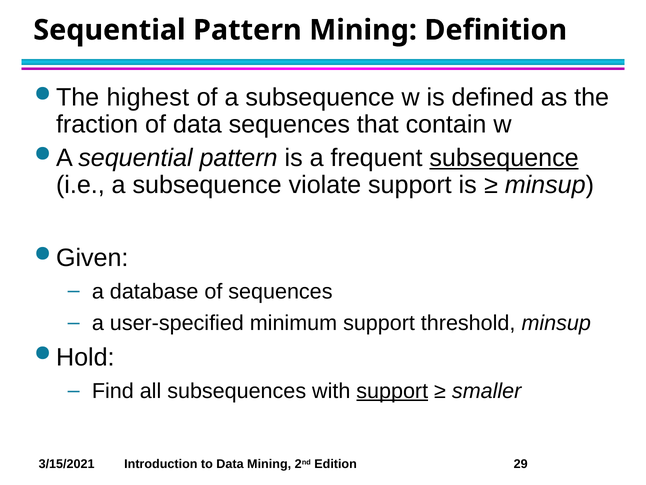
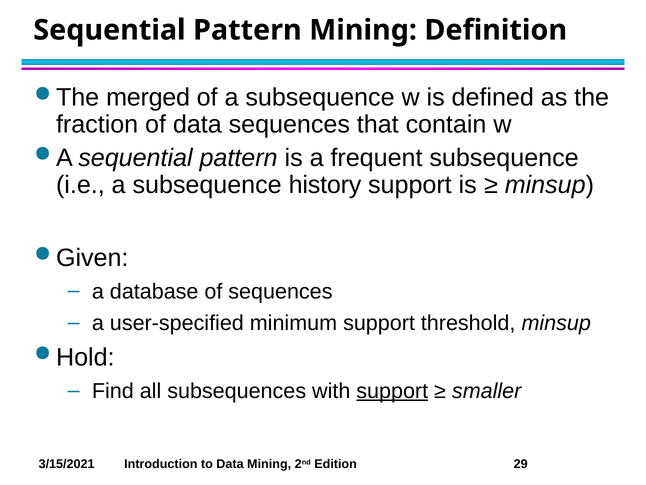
highest: highest -> merged
subsequence at (504, 158) underline: present -> none
violate: violate -> history
